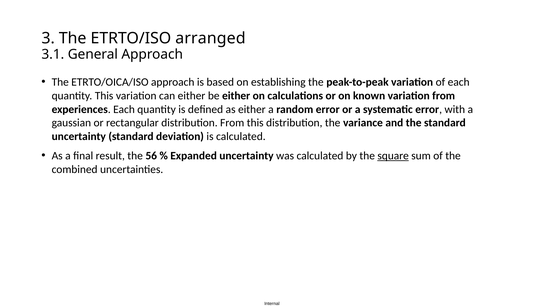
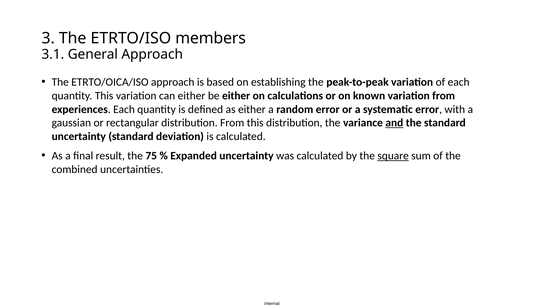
arranged: arranged -> members
and underline: none -> present
56: 56 -> 75
